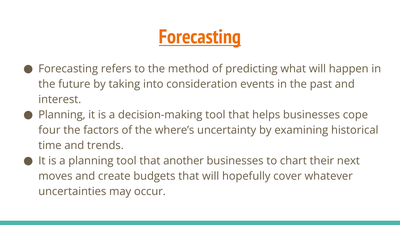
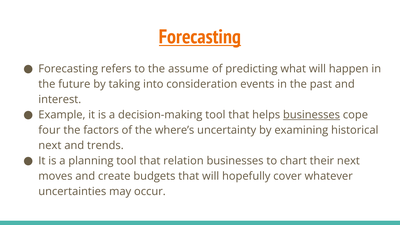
method: method -> assume
Planning at (62, 115): Planning -> Example
businesses at (312, 115) underline: none -> present
time at (50, 145): time -> next
another: another -> relation
